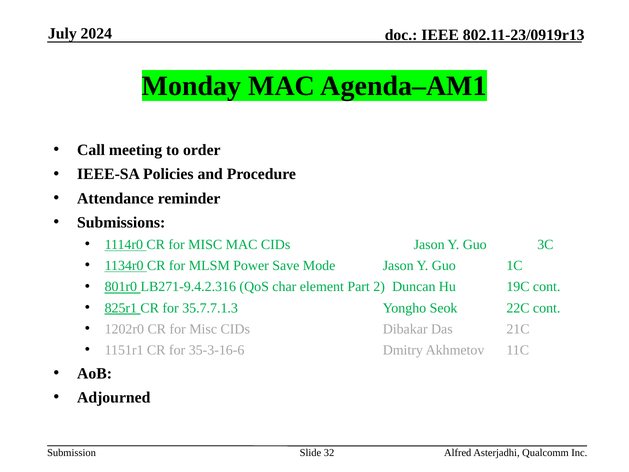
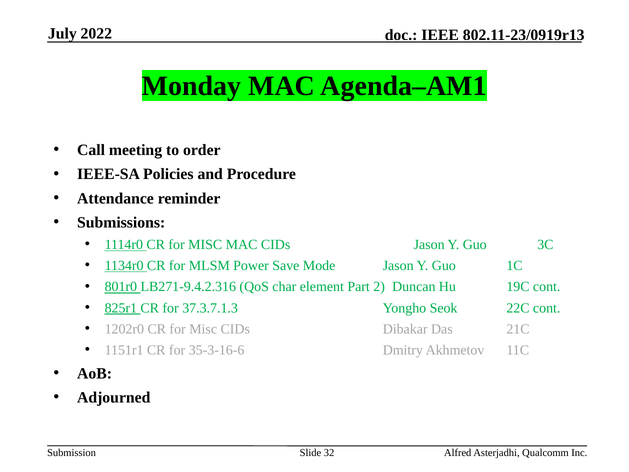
2024: 2024 -> 2022
35.7.7.1.3: 35.7.7.1.3 -> 37.3.7.1.3
